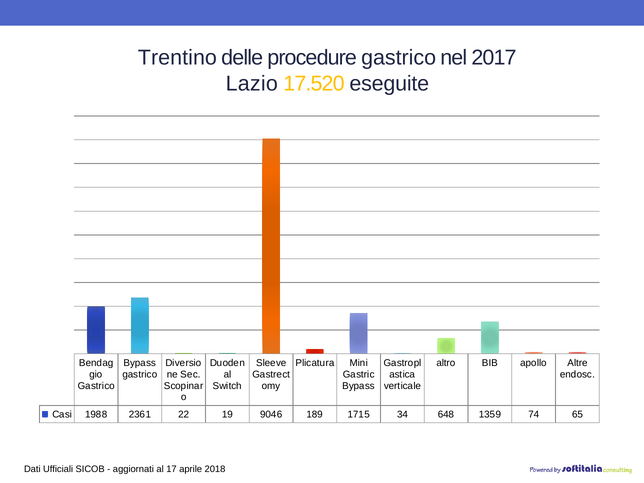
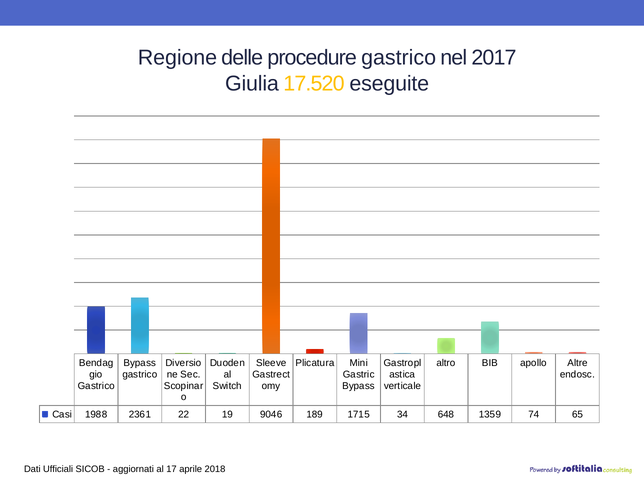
Trentino: Trentino -> Regione
Lazio: Lazio -> Giulia
